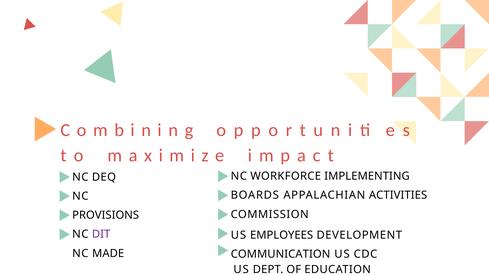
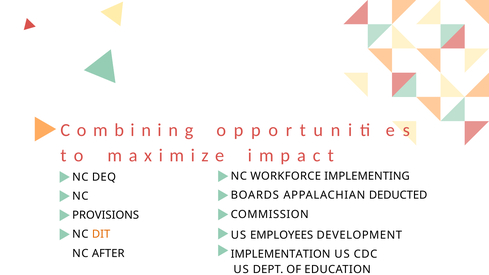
ACTIVITIES: ACTIVITIES -> DEDUCTED
DIT colour: purple -> orange
MADE: MADE -> AFTER
COMMUNICATION: COMMUNICATION -> IMPLEMENTATION
